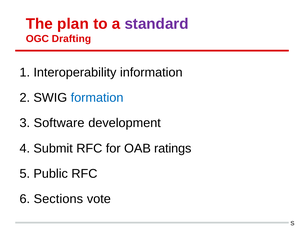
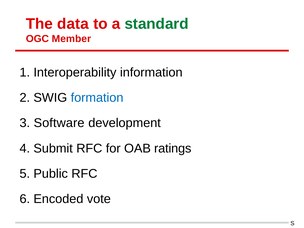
plan: plan -> data
standard colour: purple -> green
Drafting: Drafting -> Member
Sections: Sections -> Encoded
